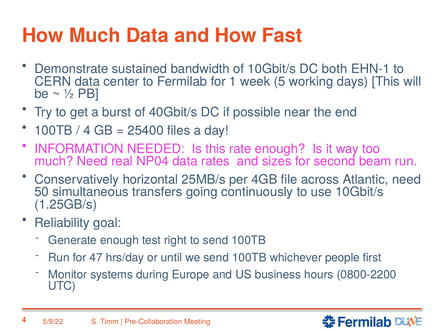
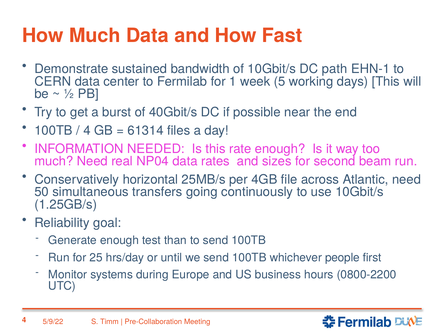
both: both -> path
25400: 25400 -> 61314
right: right -> than
47: 47 -> 25
